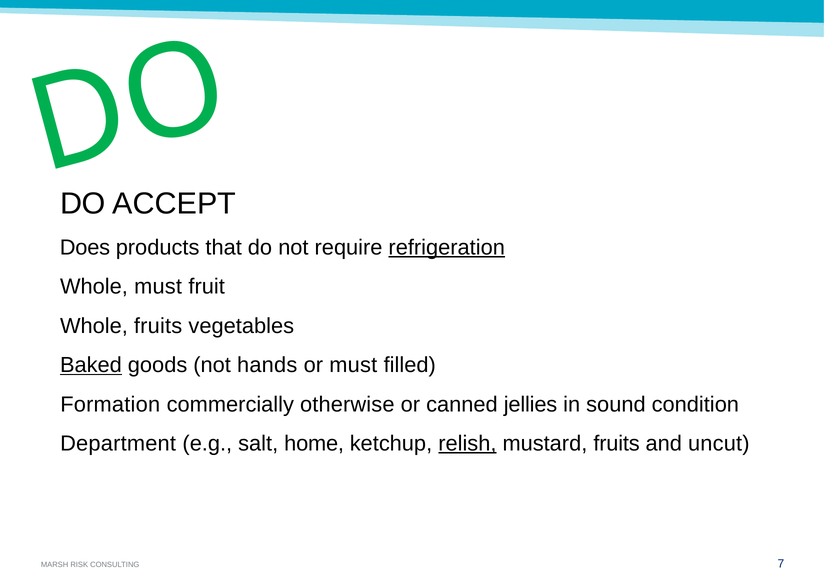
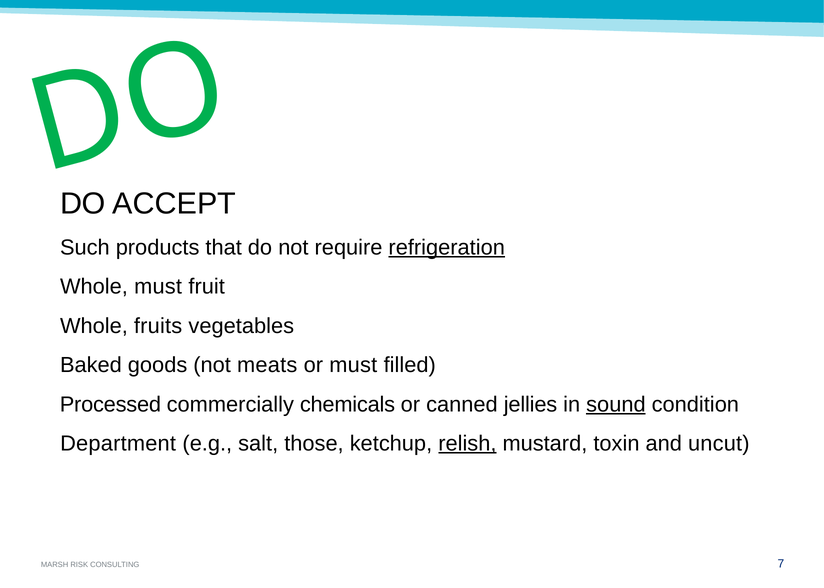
Does: Does -> Such
Baked underline: present -> none
hands: hands -> meats
Formation: Formation -> Processed
otherwise: otherwise -> chemicals
sound underline: none -> present
home: home -> those
mustard fruits: fruits -> toxin
